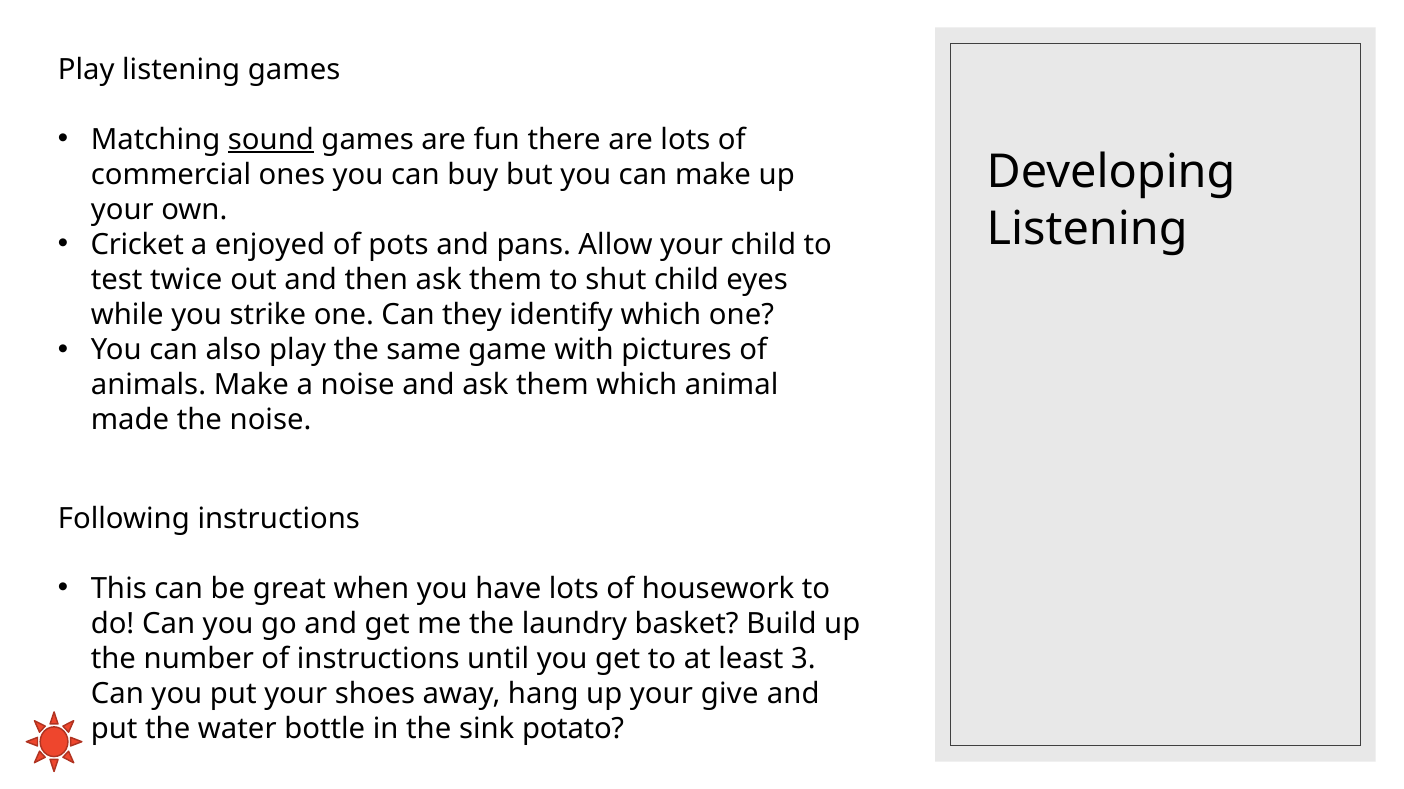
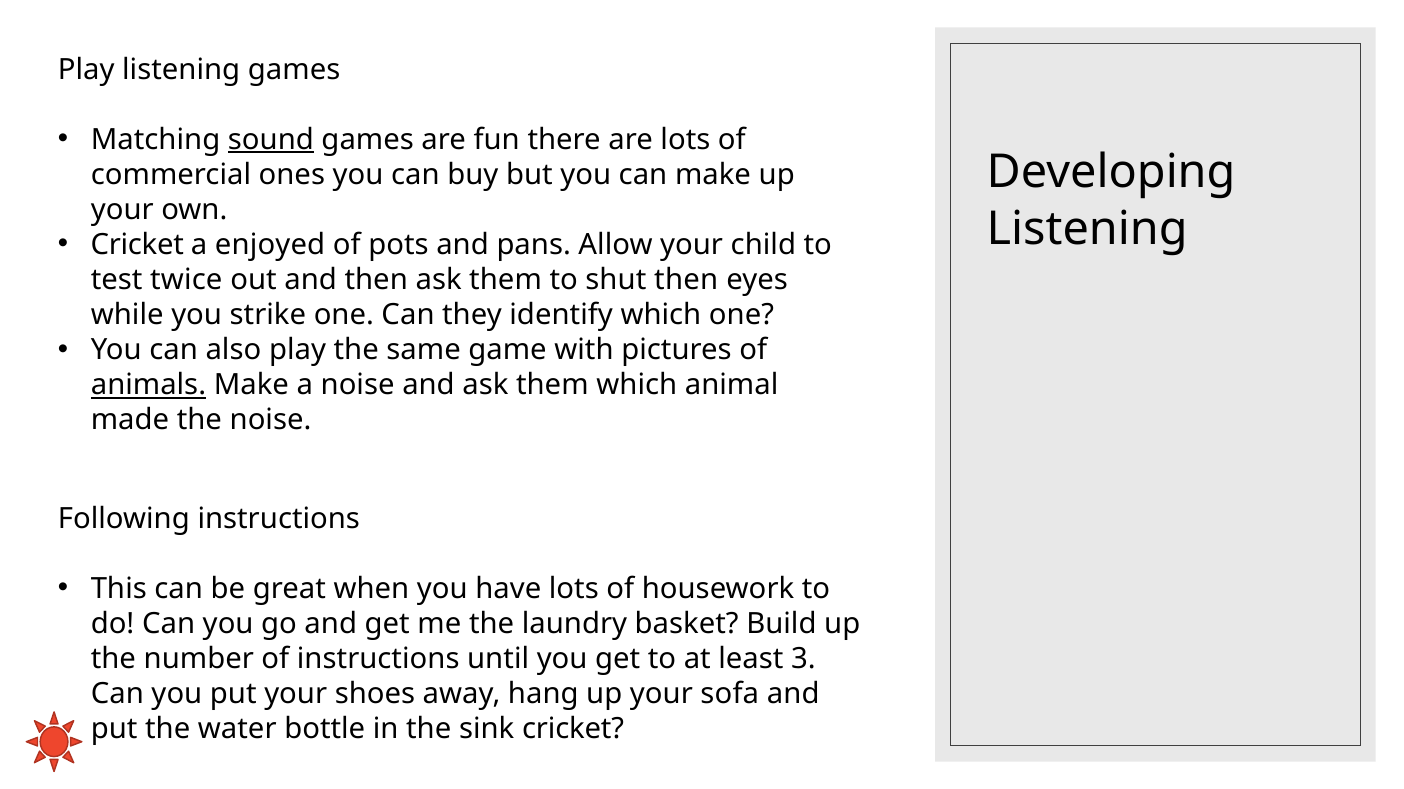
shut child: child -> then
animals underline: none -> present
give: give -> sofa
sink potato: potato -> cricket
